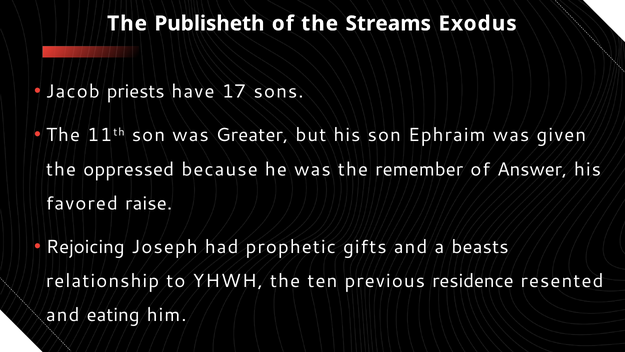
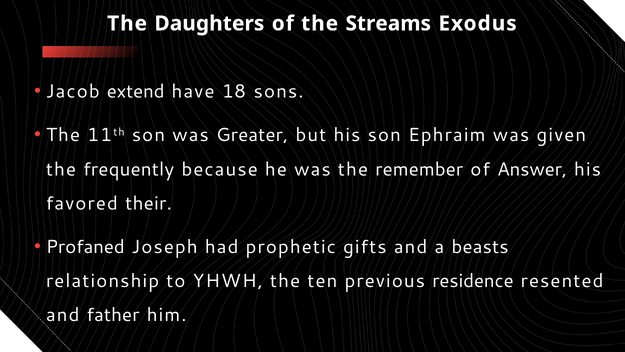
Publisheth: Publisheth -> Daughters
priests: priests -> extend
17: 17 -> 18
oppressed: oppressed -> frequently
raise: raise -> their
Rejoicing: Rejoicing -> Profaned
eating: eating -> father
